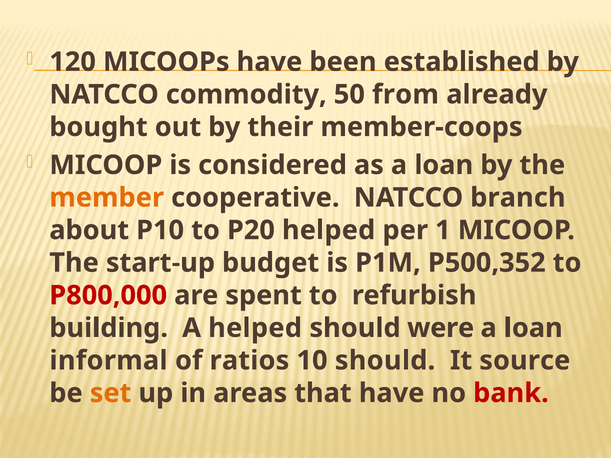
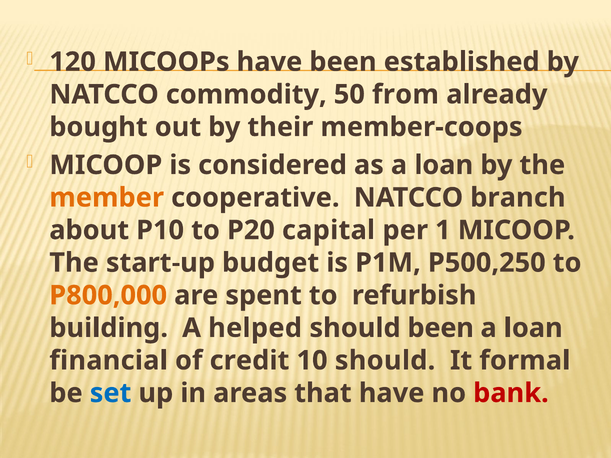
P20 helped: helped -> capital
P500,352: P500,352 -> P500,250
P800,000 colour: red -> orange
should were: were -> been
informal: informal -> financial
ratios: ratios -> credit
source: source -> formal
set colour: orange -> blue
